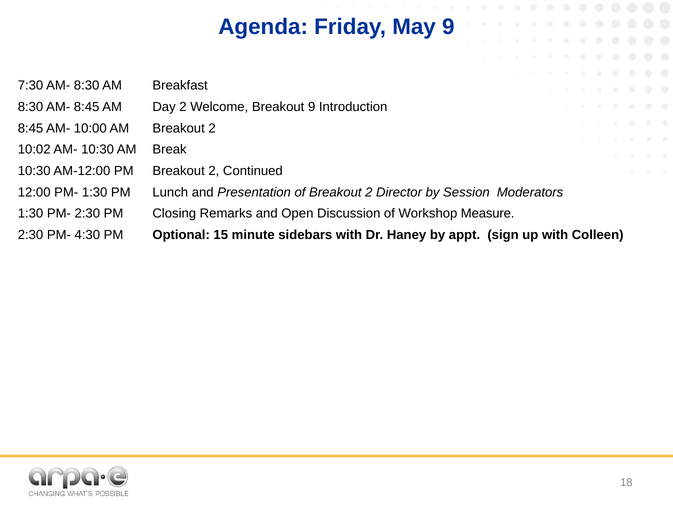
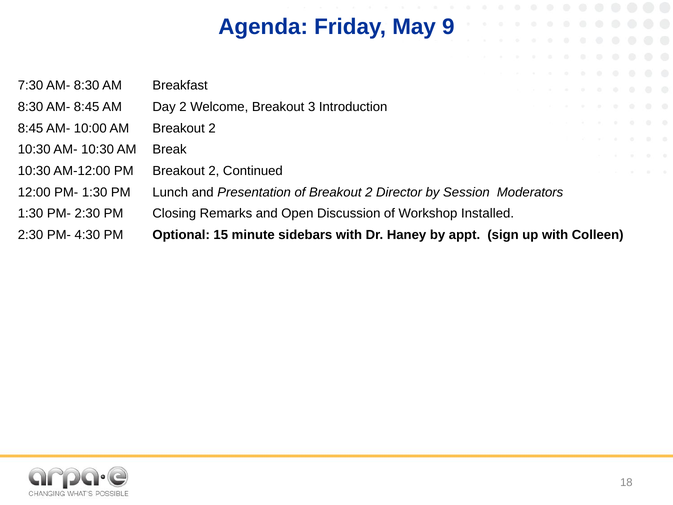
Breakout 9: 9 -> 3
10:02 at (34, 150): 10:02 -> 10:30
Measure: Measure -> Installed
